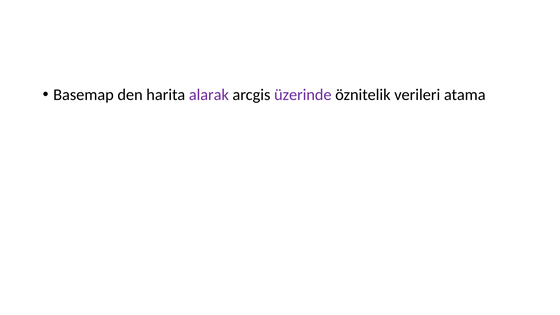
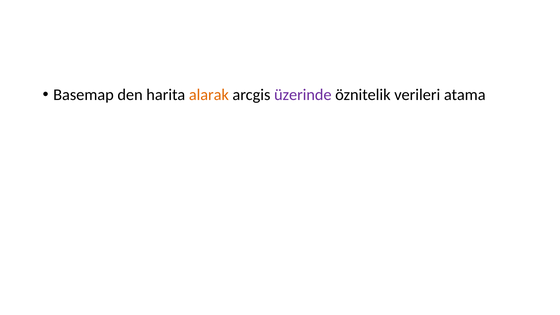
alarak colour: purple -> orange
